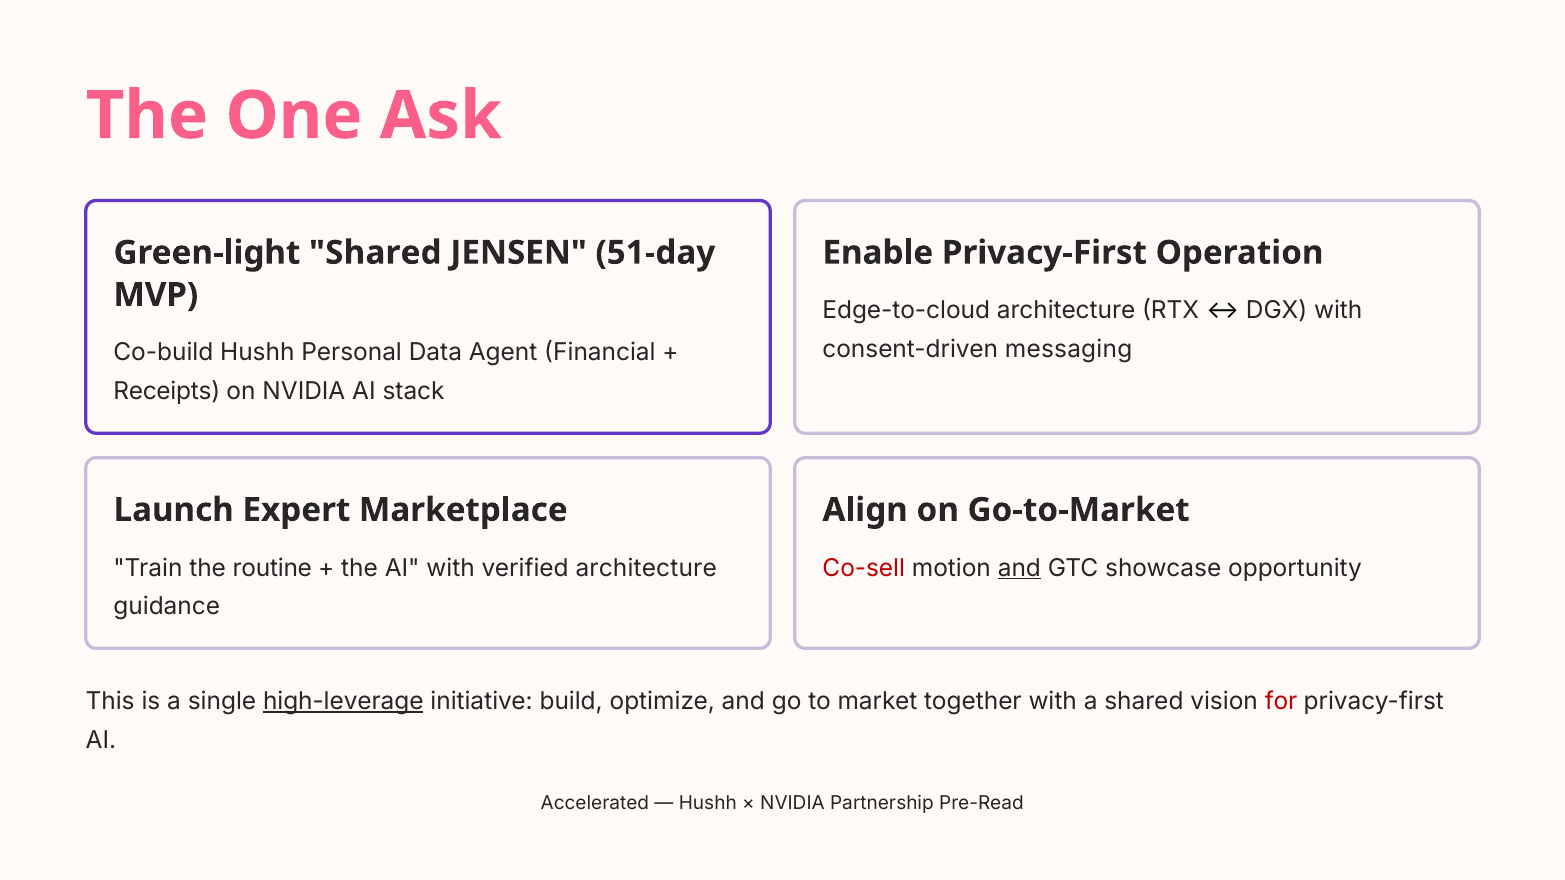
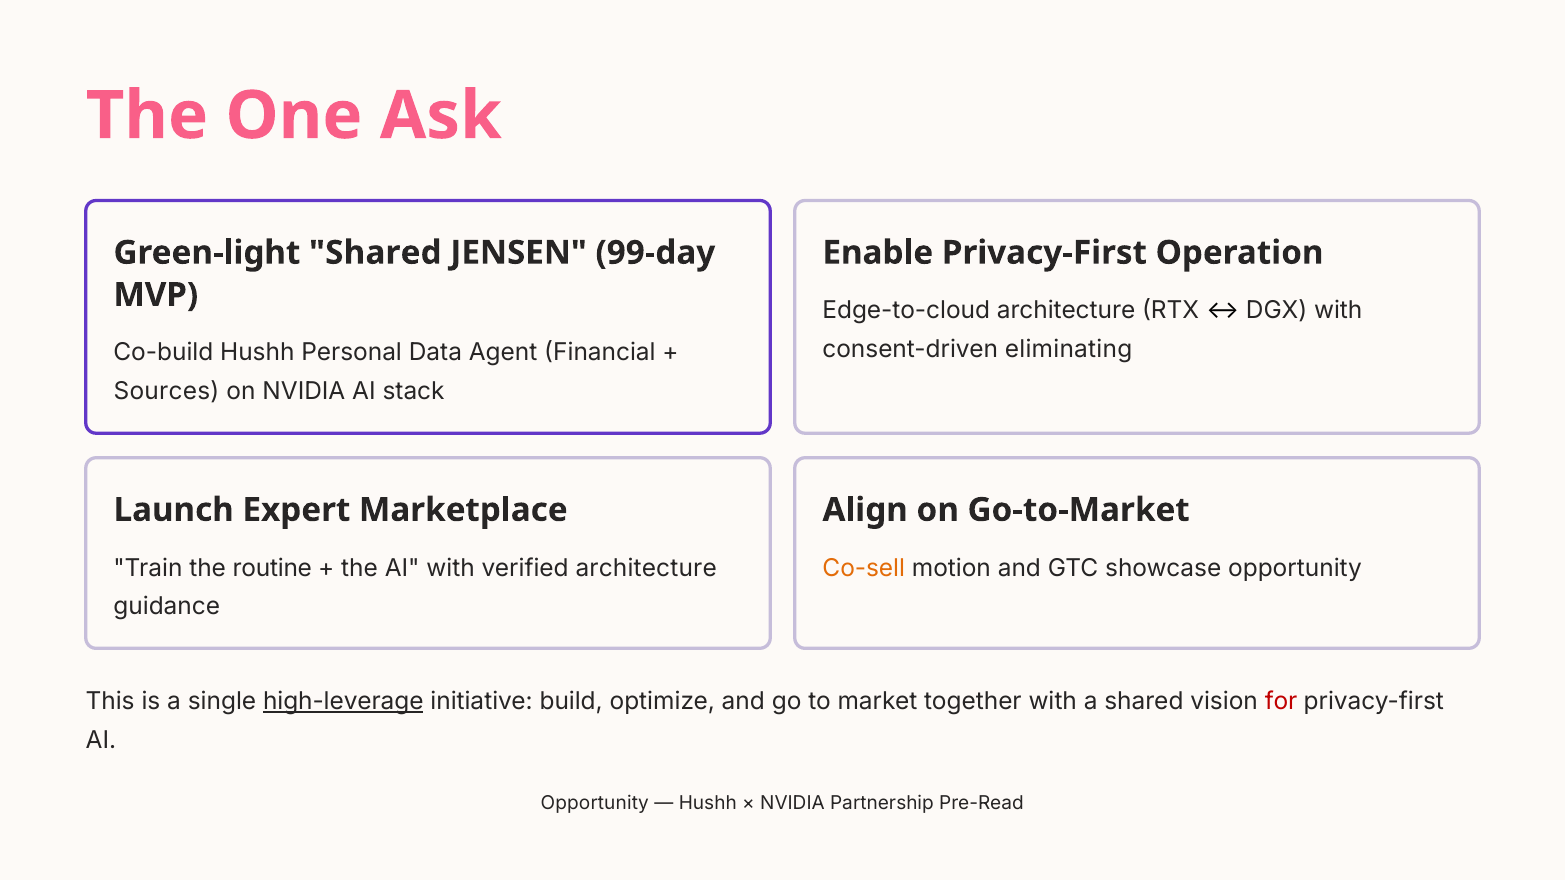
51-day: 51-day -> 99-day
messaging: messaging -> eliminating
Receipts: Receipts -> Sources
Co-sell colour: red -> orange
and at (1019, 568) underline: present -> none
Accelerated at (595, 803): Accelerated -> Opportunity
